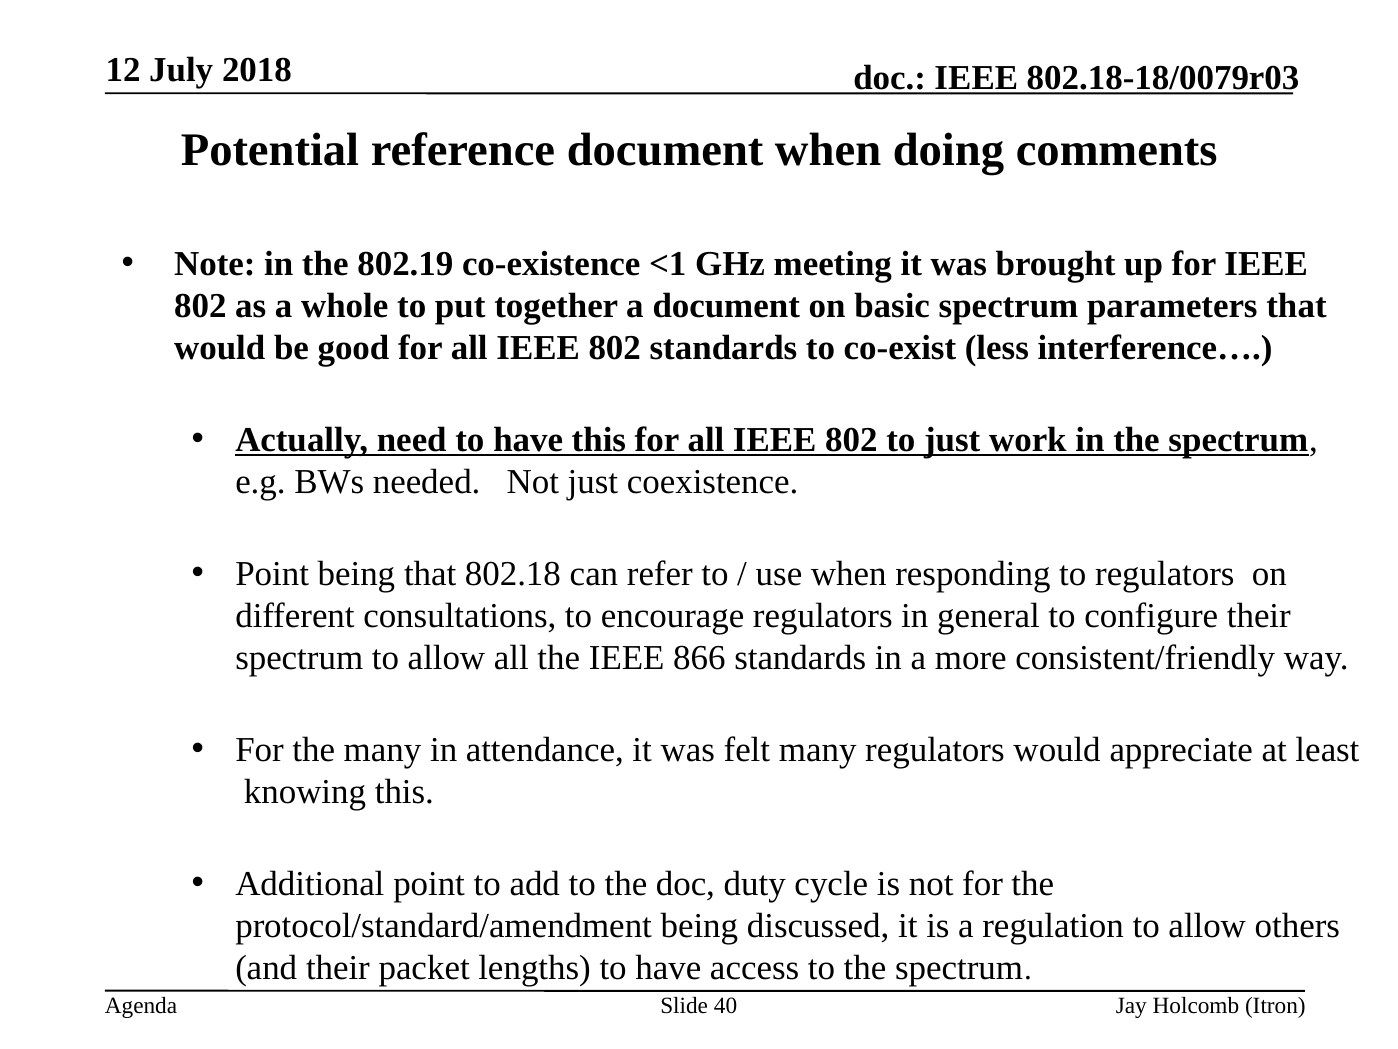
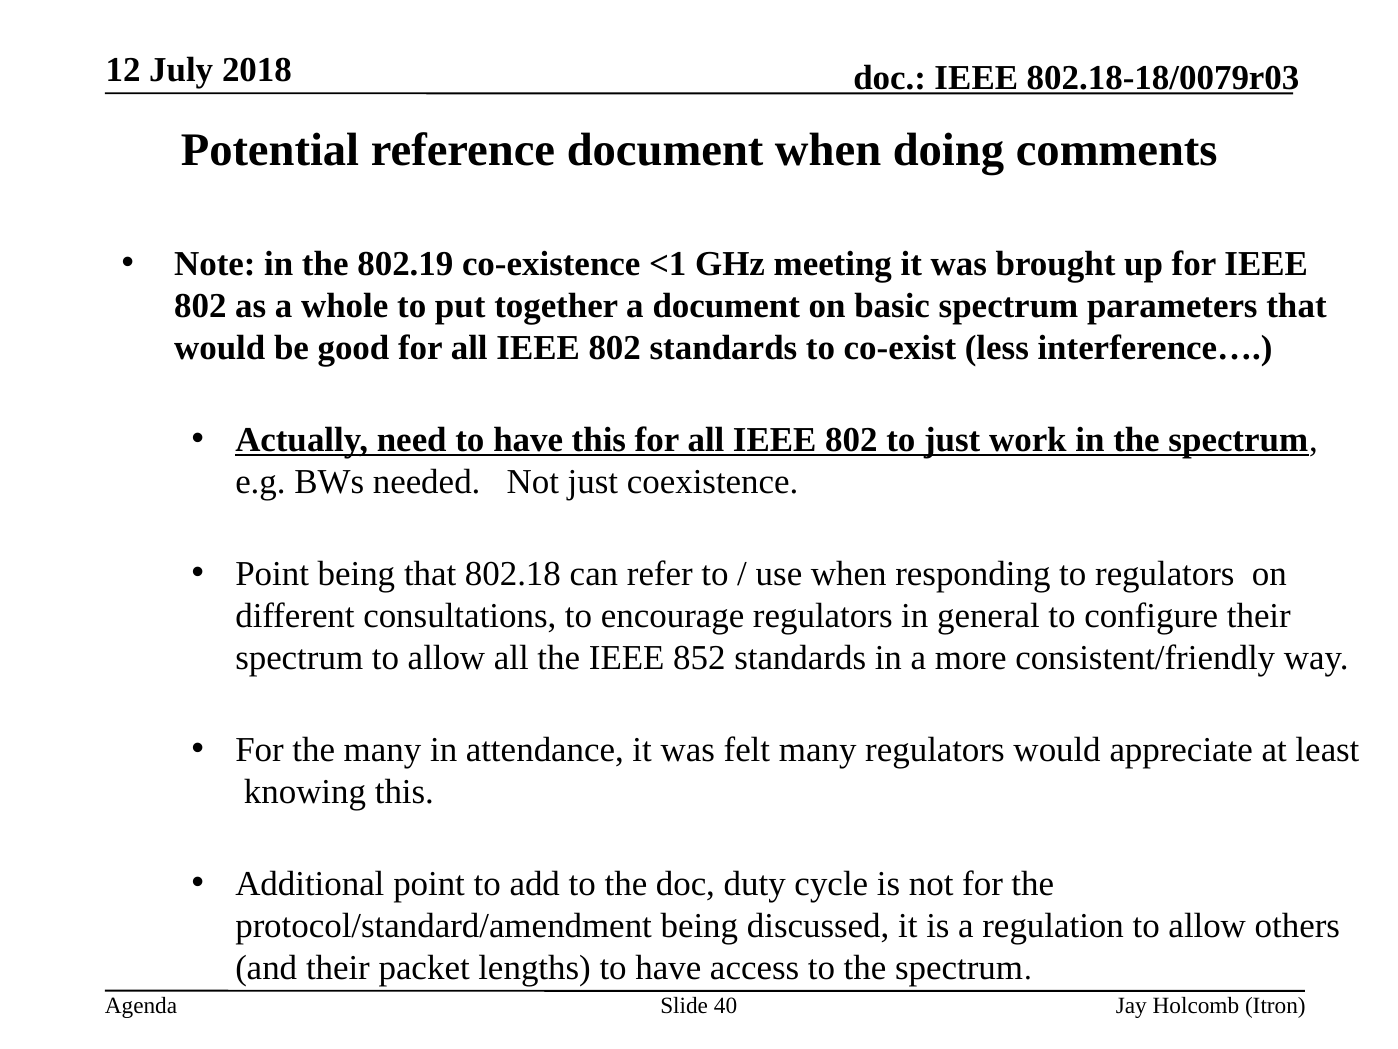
866: 866 -> 852
